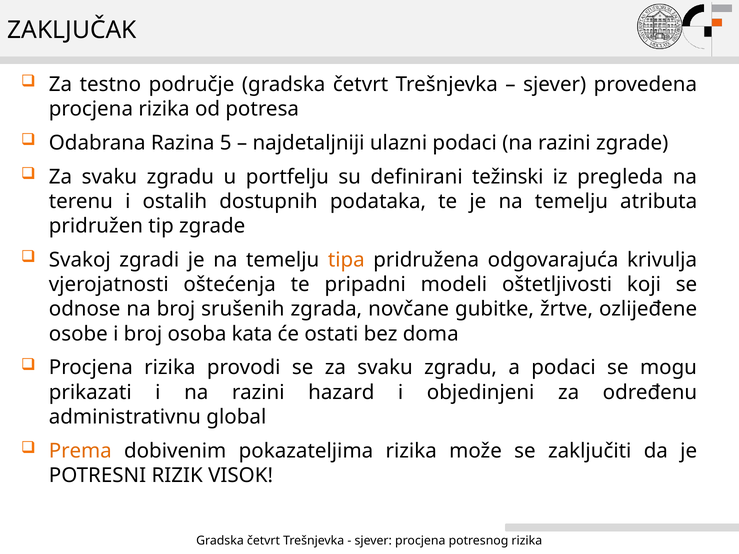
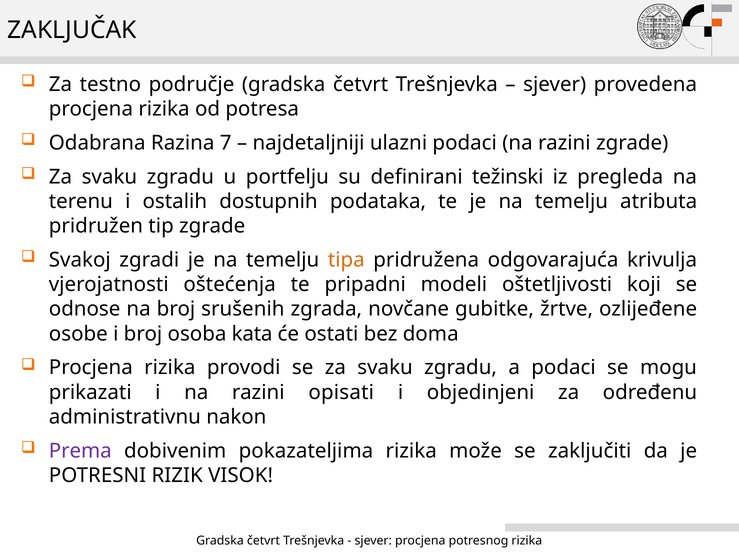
5: 5 -> 7
hazard: hazard -> opisati
global: global -> nakon
Prema colour: orange -> purple
